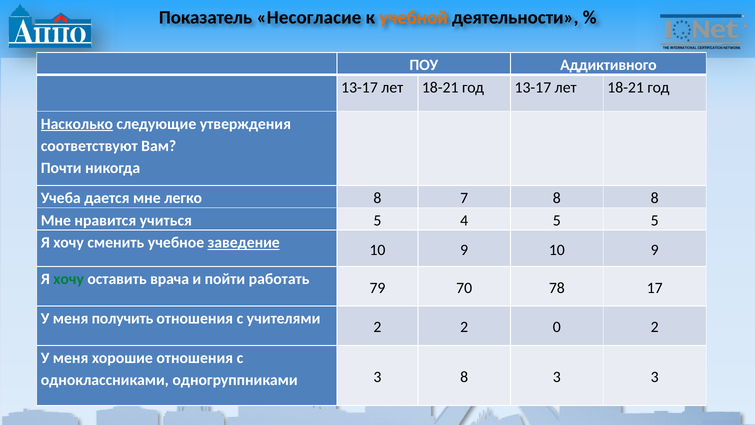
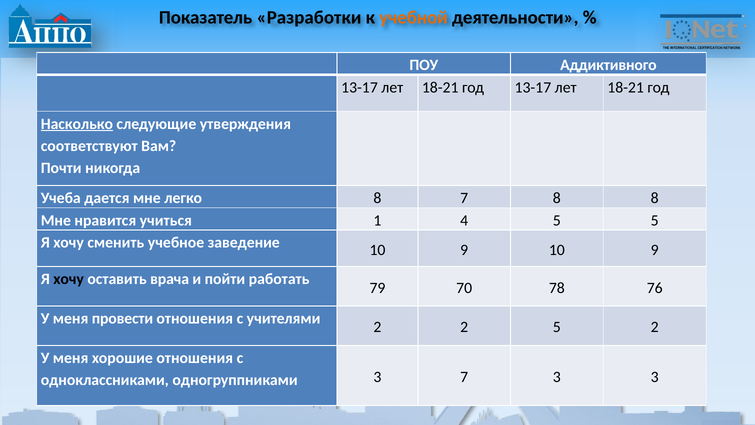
Несогласие: Несогласие -> Разработки
учиться 5: 5 -> 1
заведение underline: present -> none
хочу at (69, 279) colour: green -> black
17: 17 -> 76
получить: получить -> провести
2 0: 0 -> 5
3 8: 8 -> 7
